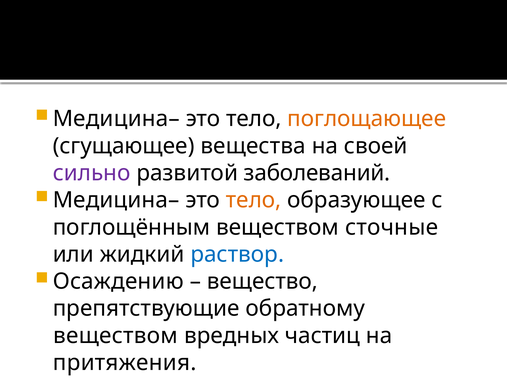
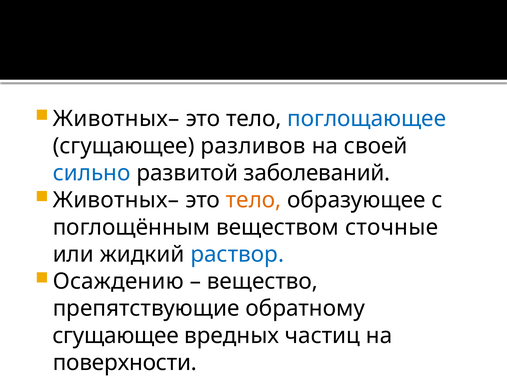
Медицина– at (116, 119): Медицина– -> Животных–
поглощающее colour: orange -> blue
вещества: вещества -> разливов
сильно colour: purple -> blue
Медицина– at (116, 200): Медицина– -> Животных–
веществом at (115, 335): веществом -> сгущающее
притяжения: притяжения -> поверхности
